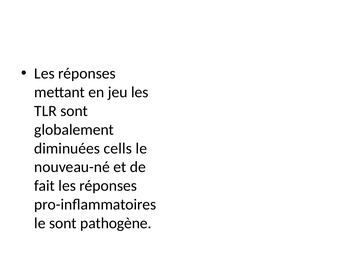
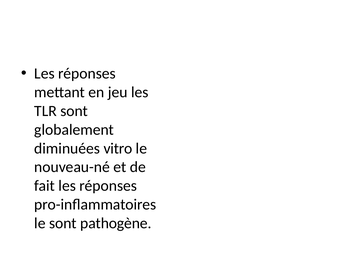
cells: cells -> vitro
